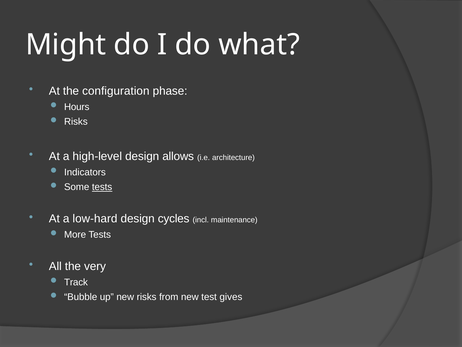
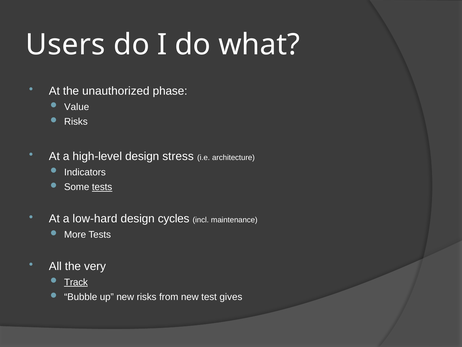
Might: Might -> Users
configuration: configuration -> unauthorized
Hours: Hours -> Value
allows: allows -> stress
Track underline: none -> present
